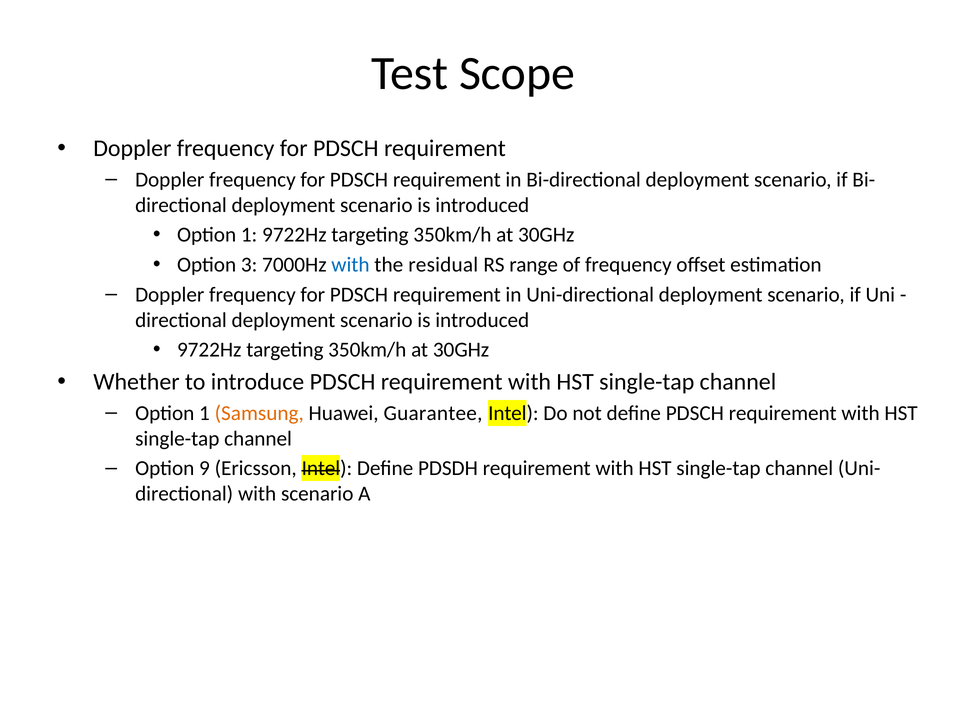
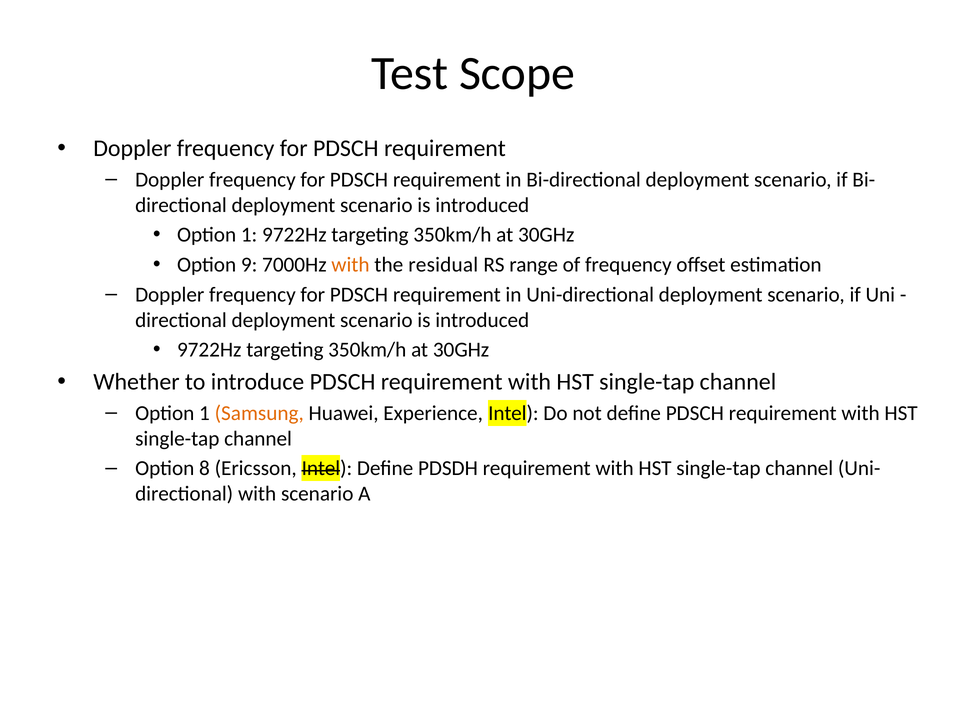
3: 3 -> 9
with at (350, 265) colour: blue -> orange
Guarantee: Guarantee -> Experience
9: 9 -> 8
